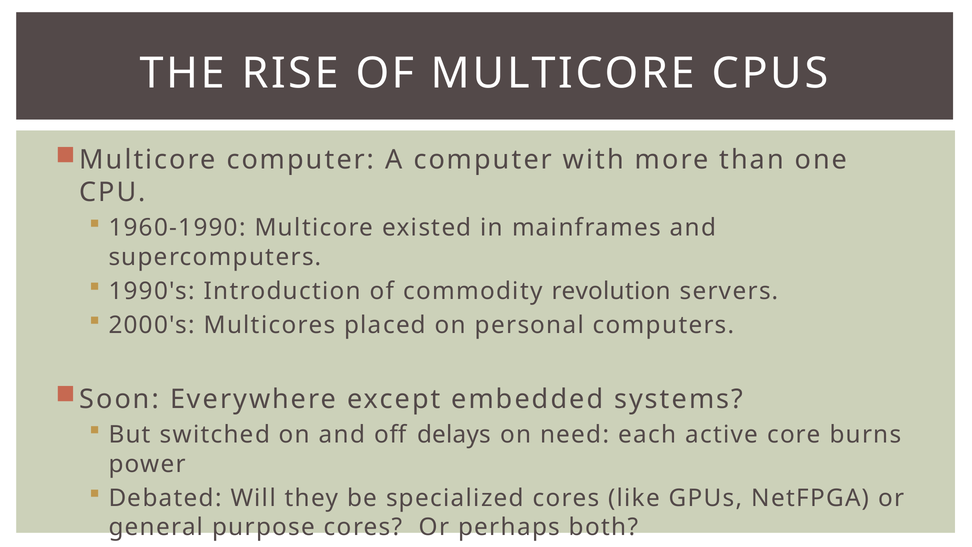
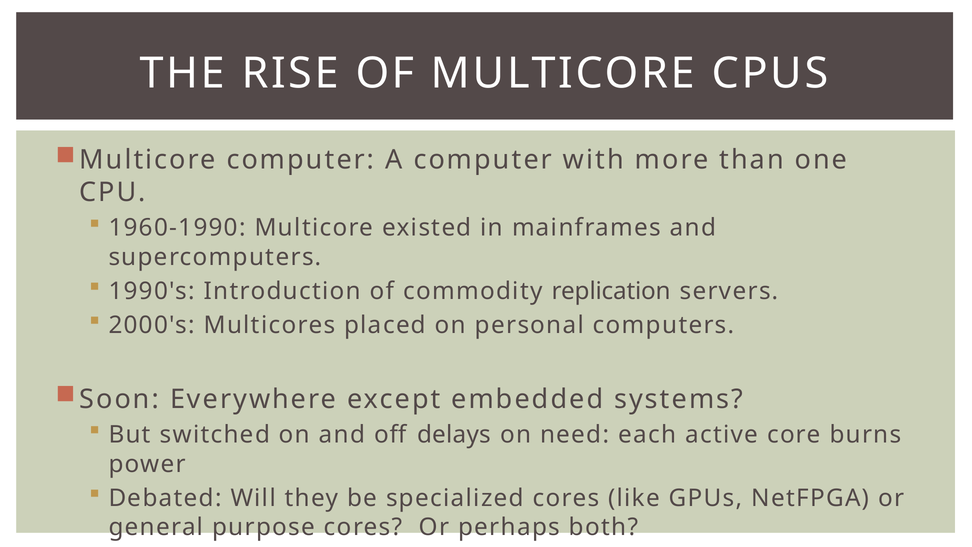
revolution: revolution -> replication
